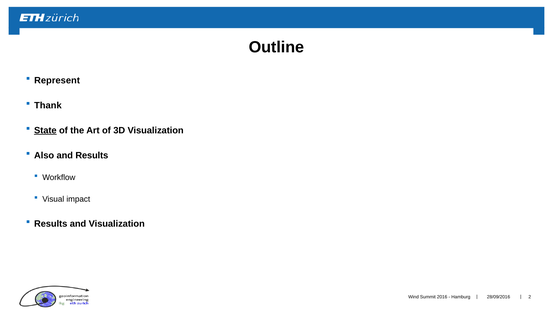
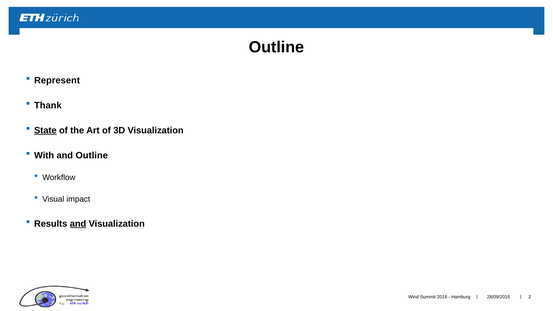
Also: Also -> With
and Results: Results -> Outline
and at (78, 224) underline: none -> present
